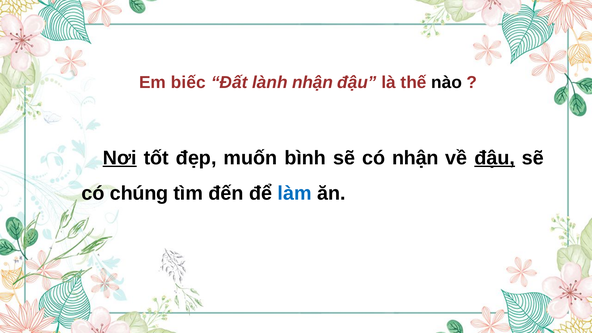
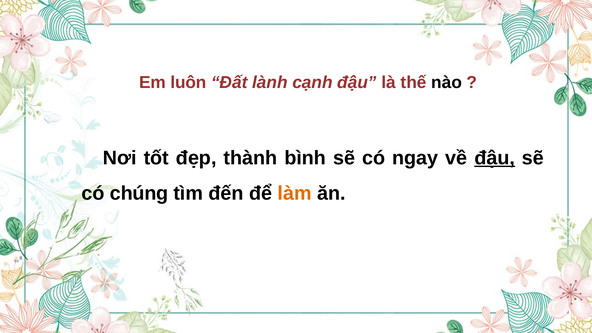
biếc: biếc -> luôn
lành nhận: nhận -> cạnh
Nơi underline: present -> none
muốn: muốn -> thành
có nhận: nhận -> ngay
làm colour: blue -> orange
